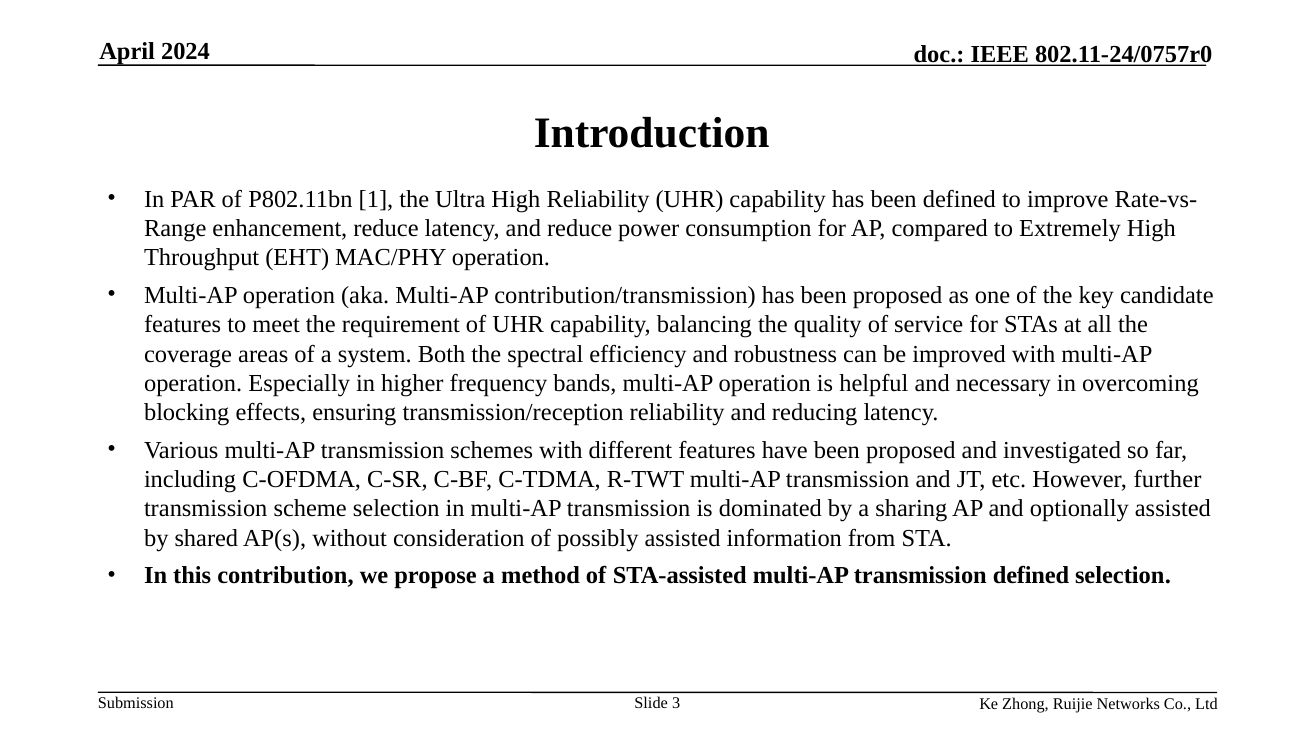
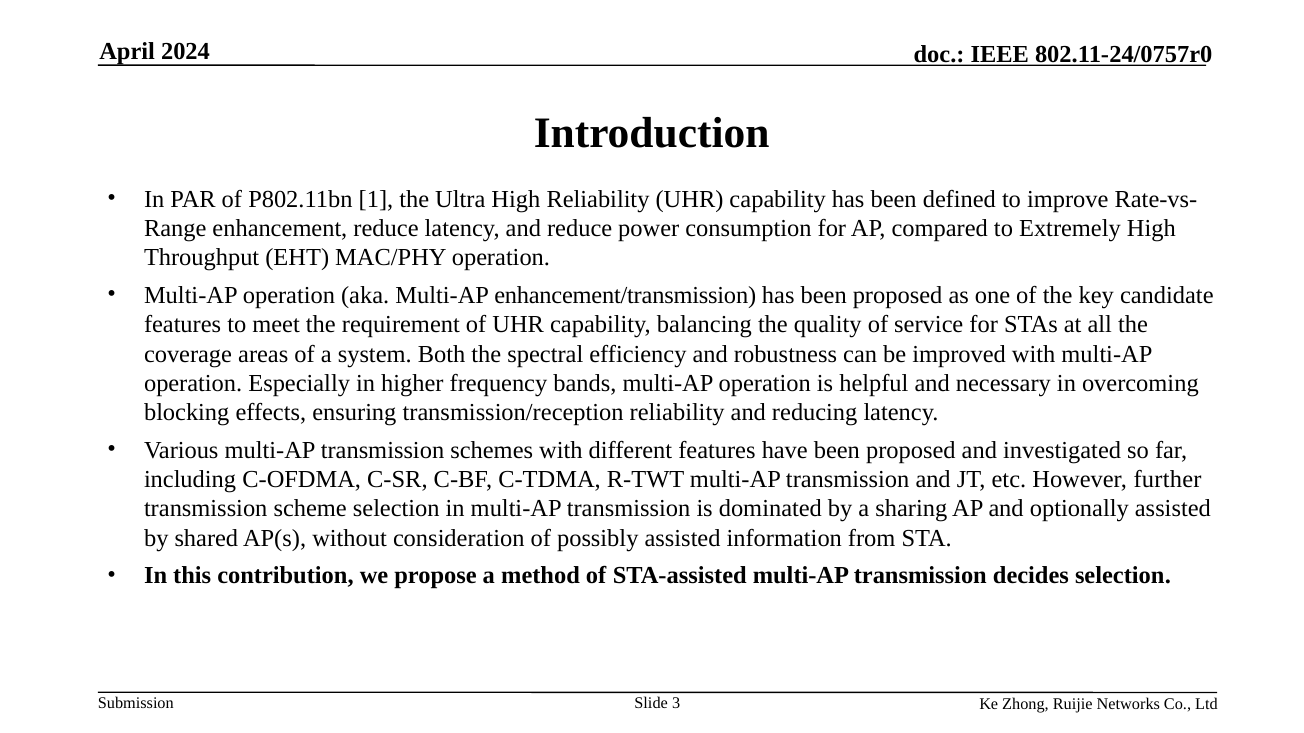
contribution/transmission: contribution/transmission -> enhancement/transmission
transmission defined: defined -> decides
